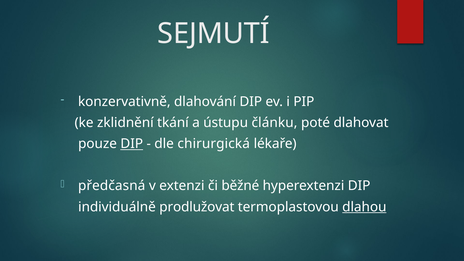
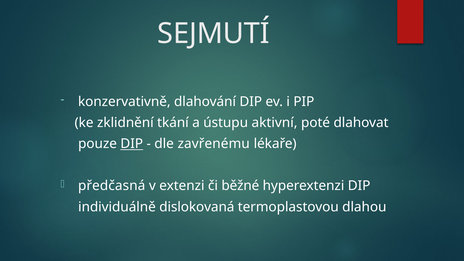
článku: článku -> aktivní
chirurgická: chirurgická -> zavřenému
prodlužovat: prodlužovat -> dislokovaná
dlahou underline: present -> none
